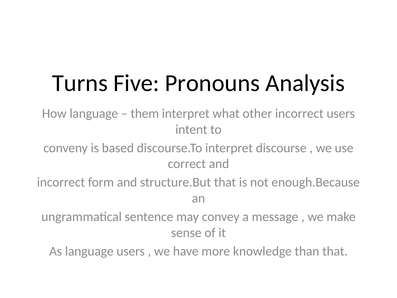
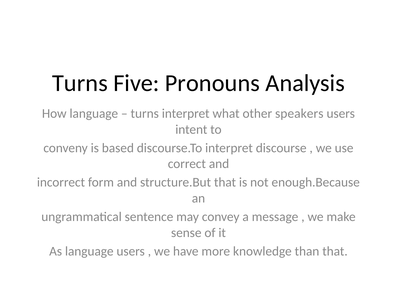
them at (145, 113): them -> turns
other incorrect: incorrect -> speakers
